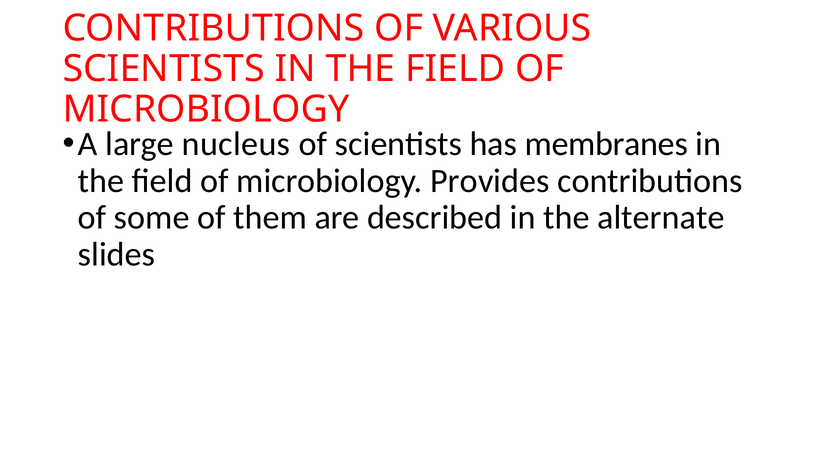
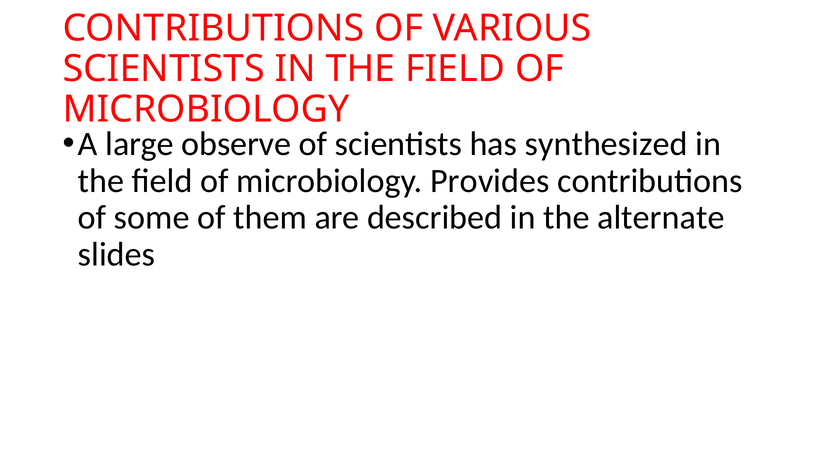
nucleus: nucleus -> observe
membranes: membranes -> synthesized
